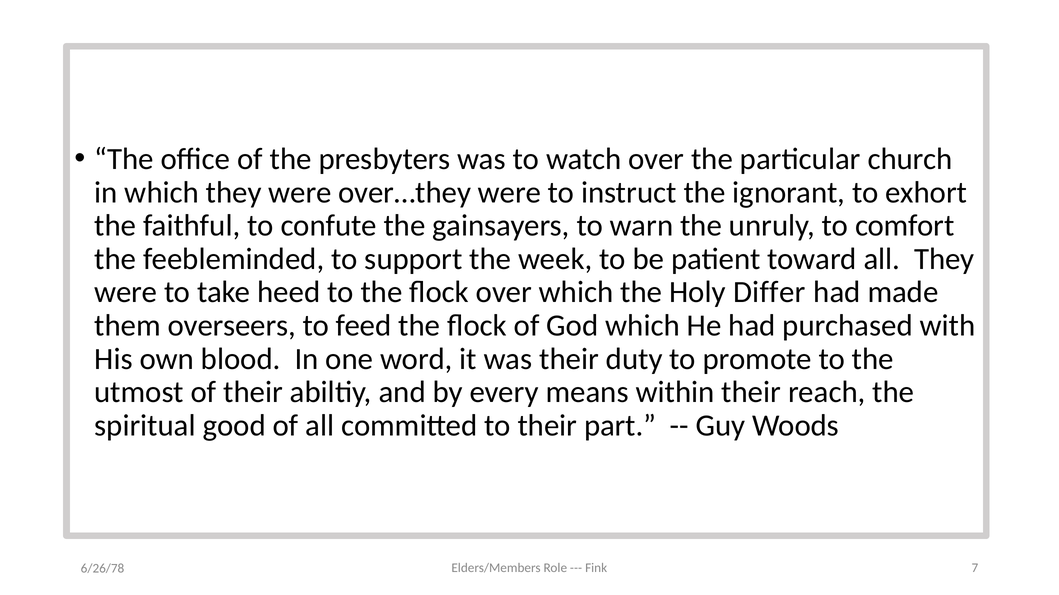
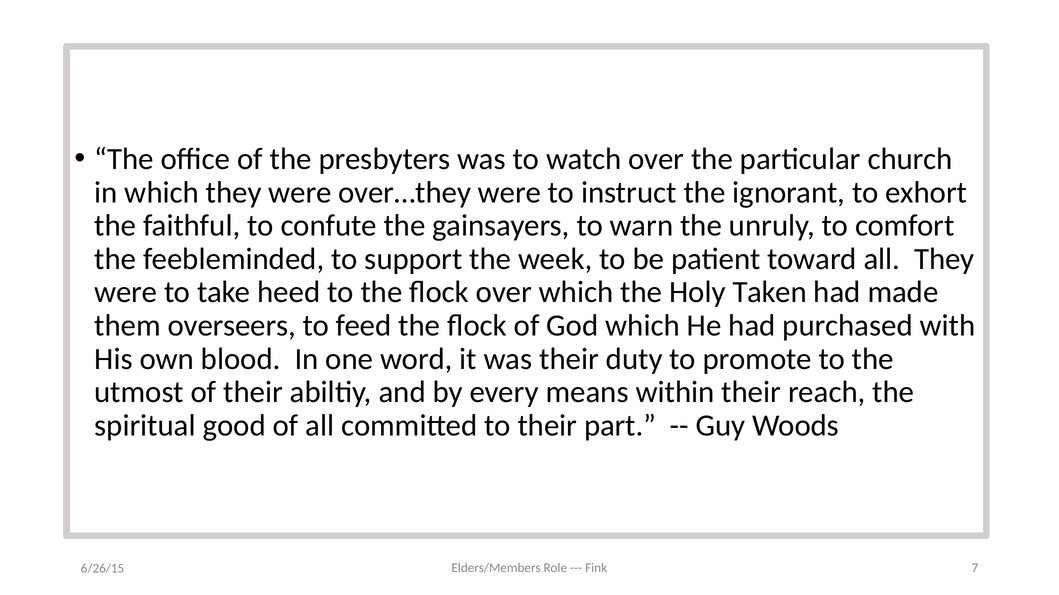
Differ: Differ -> Taken
6/26/78: 6/26/78 -> 6/26/15
